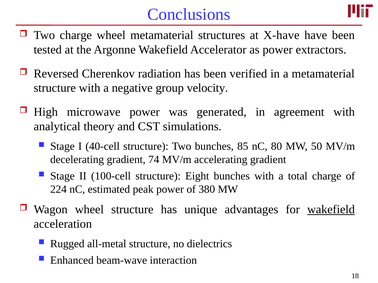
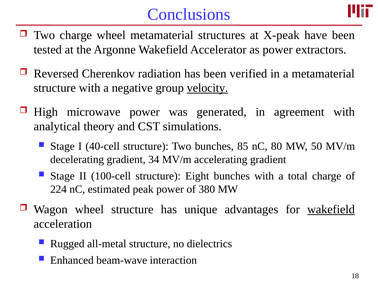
X-have: X-have -> X-peak
velocity underline: none -> present
74: 74 -> 34
